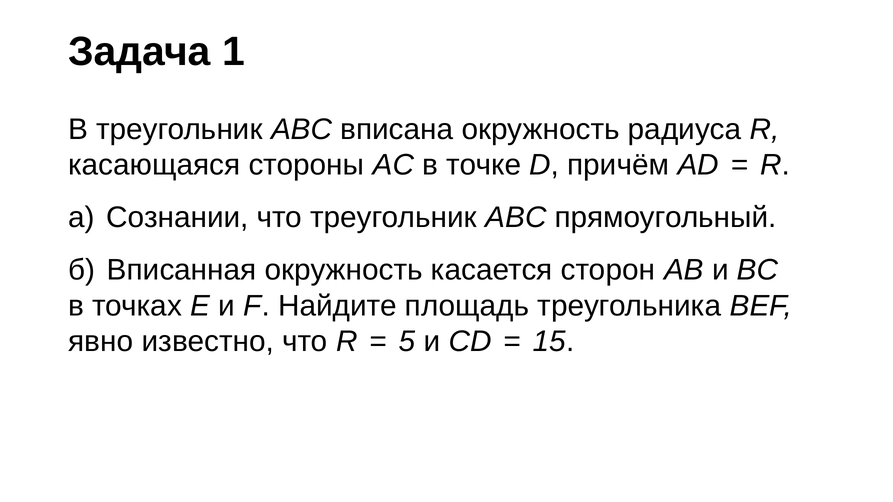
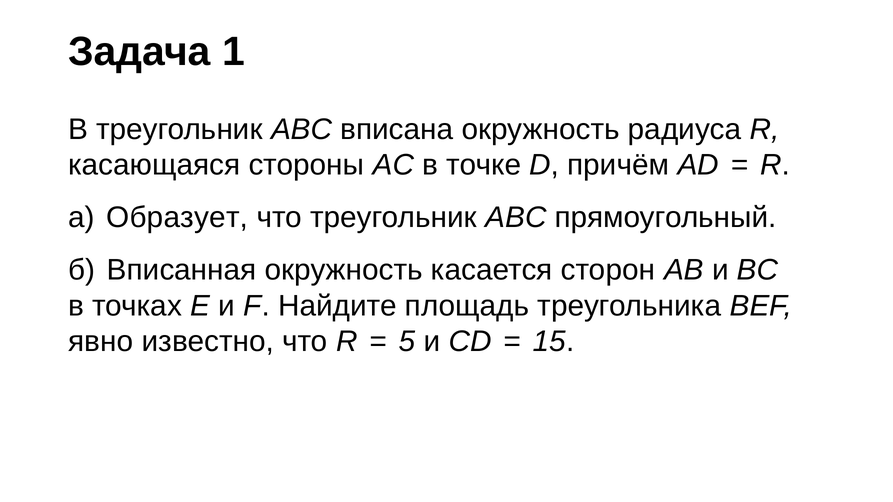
Сознании: Сознании -> Образует
